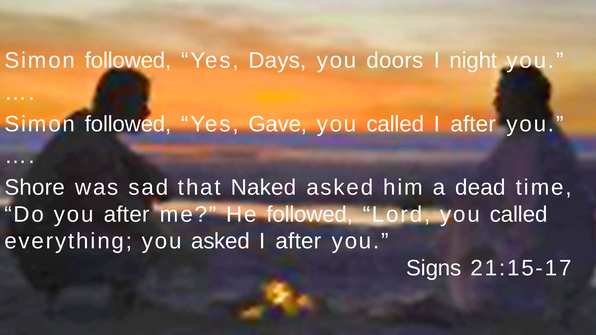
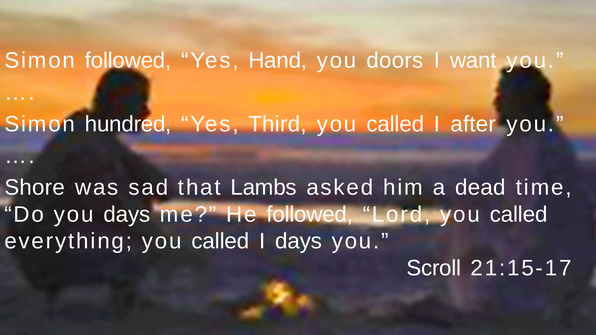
Days: Days -> Hand
night: night -> want
followed at (128, 124): followed -> hundred
Gave: Gave -> Third
Naked: Naked -> Lambs
you after: after -> days
everything you asked: asked -> called
after at (298, 241): after -> days
Signs: Signs -> Scroll
